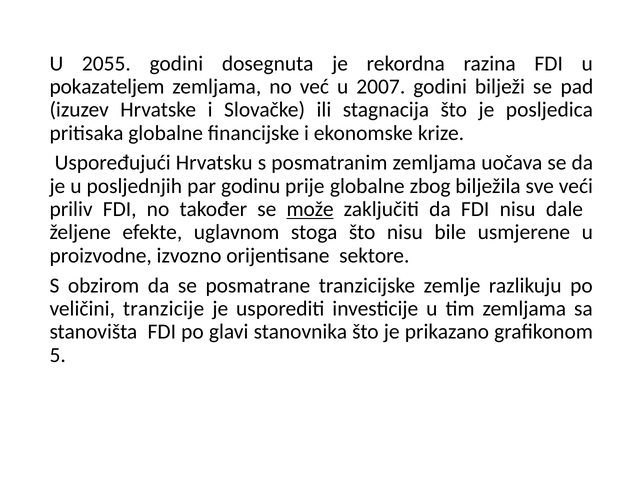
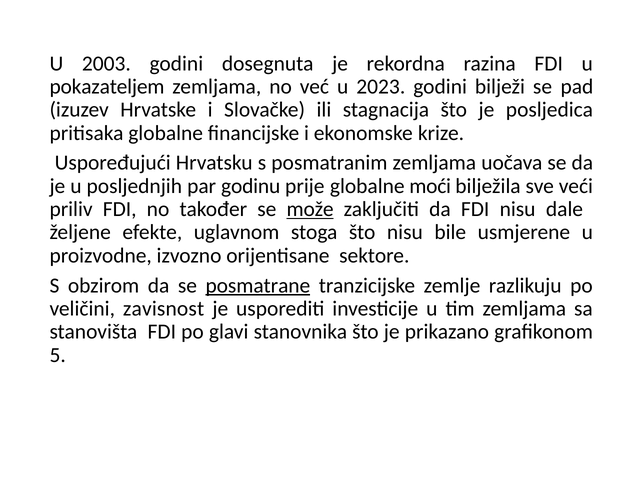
2055: 2055 -> 2003
2007: 2007 -> 2023
zbog: zbog -> moći
posmatrane underline: none -> present
tranzicije: tranzicije -> zavisnost
